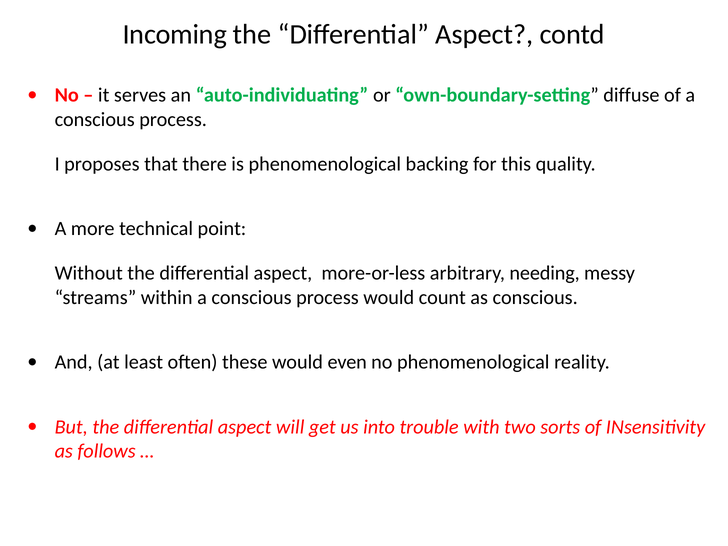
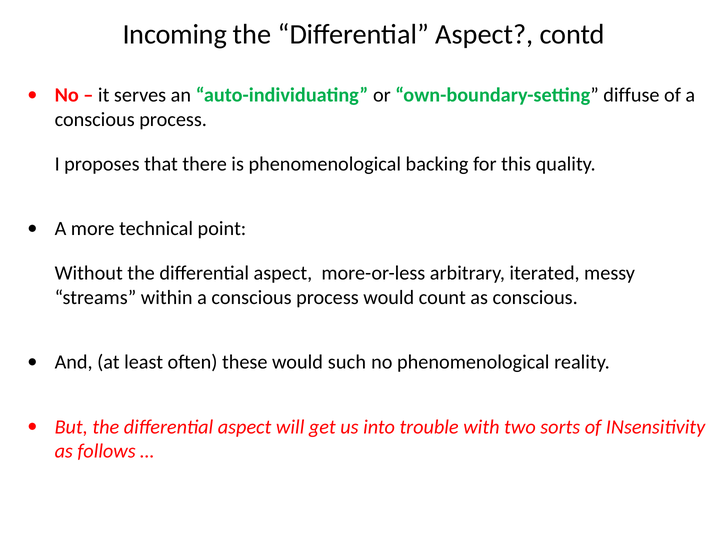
needing: needing -> iterated
even: even -> such
